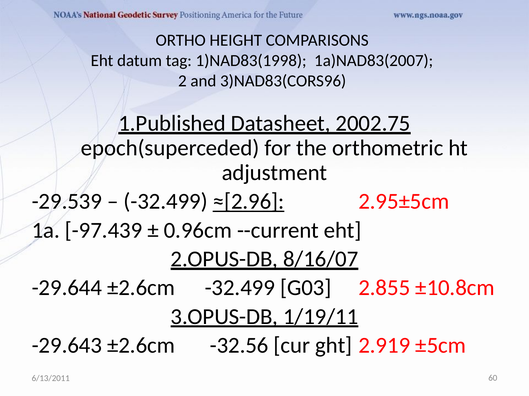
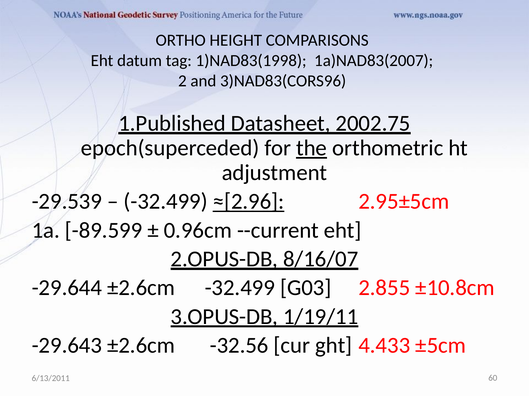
the underline: none -> present
-97.439: -97.439 -> -89.599
2.919: 2.919 -> 4.433
